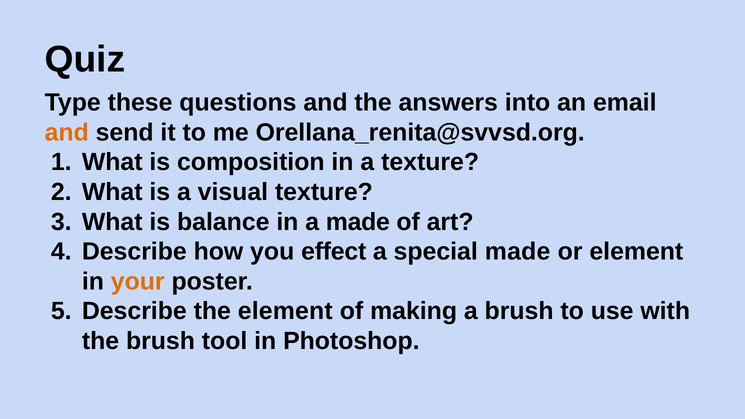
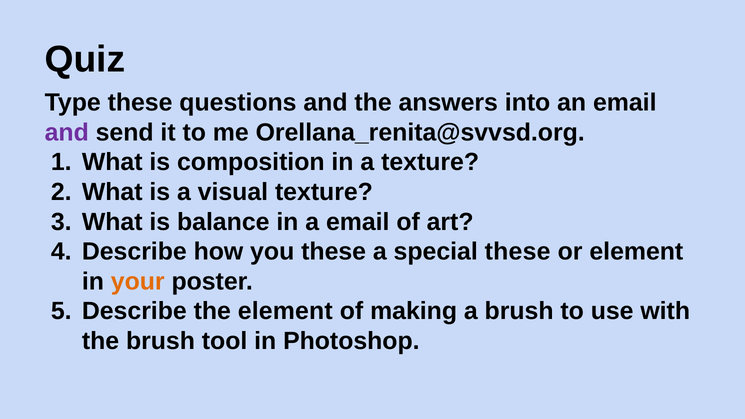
and at (67, 133) colour: orange -> purple
a made: made -> email
you effect: effect -> these
special made: made -> these
